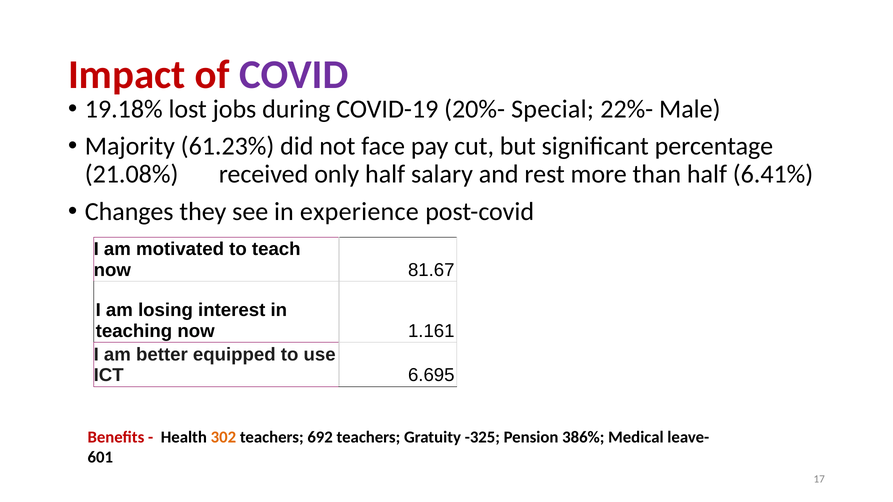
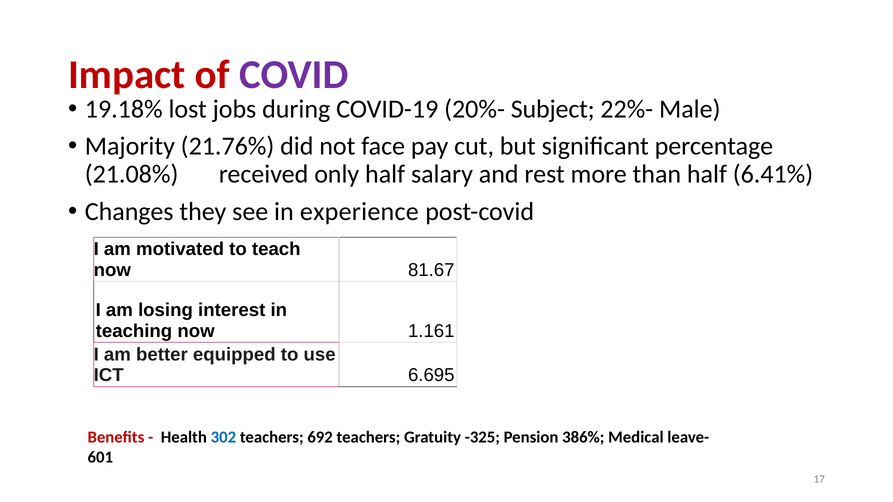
Special: Special -> Subject
61.23%: 61.23% -> 21.76%
302 colour: orange -> blue
